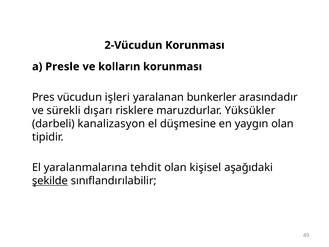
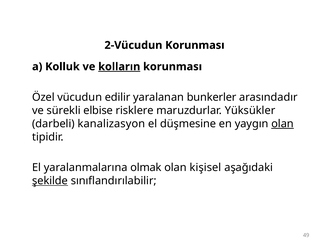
Presle: Presle -> Kolluk
kolların underline: none -> present
Pres: Pres -> Özel
işleri: işleri -> edilir
dışarı: dışarı -> elbise
olan at (282, 124) underline: none -> present
tehdit: tehdit -> olmak
